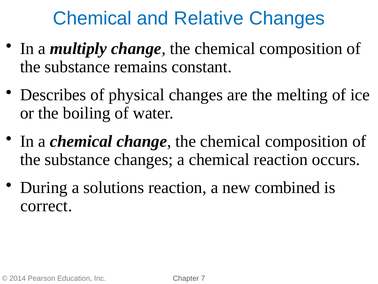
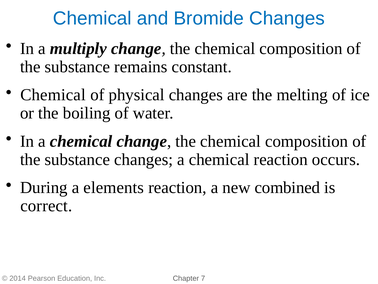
Relative: Relative -> Bromide
Describes at (53, 95): Describes -> Chemical
solutions: solutions -> elements
